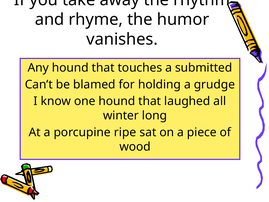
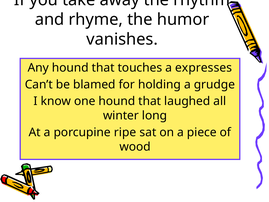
submitted: submitted -> expresses
